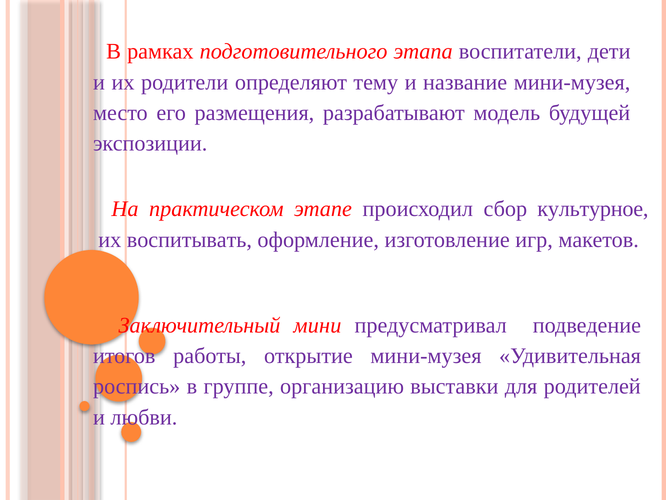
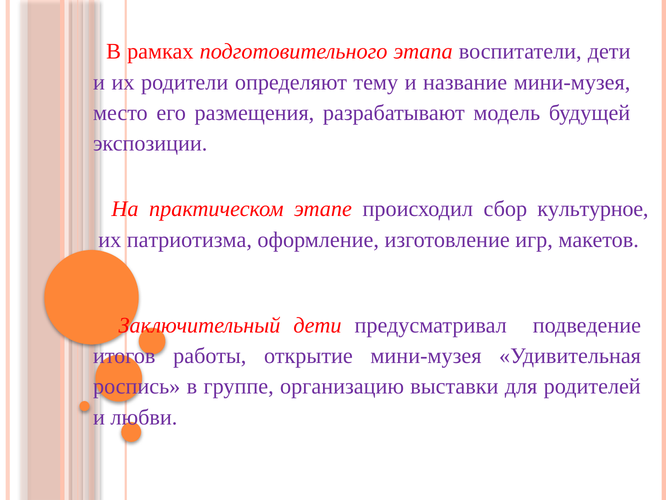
воспитывать: воспитывать -> патриотизма
Заключительный мини: мини -> дети
